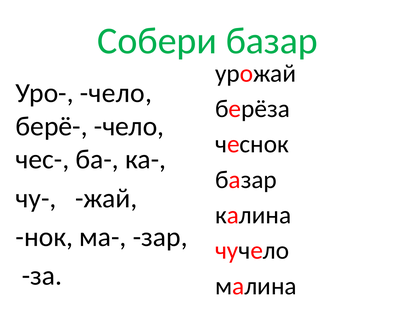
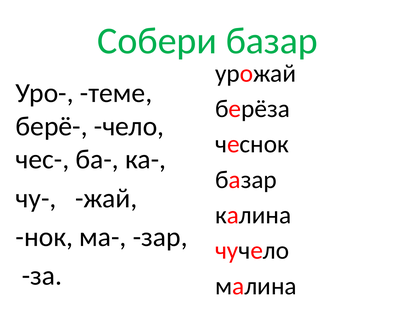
Уро- чело: чело -> теме
